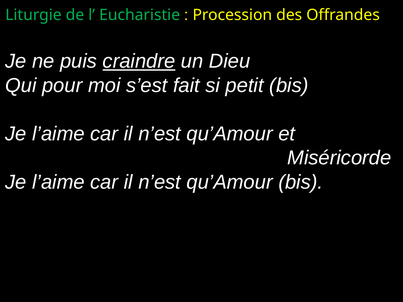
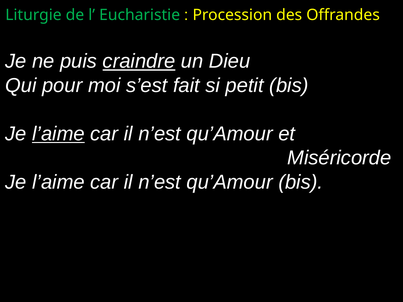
l’aime at (58, 134) underline: none -> present
